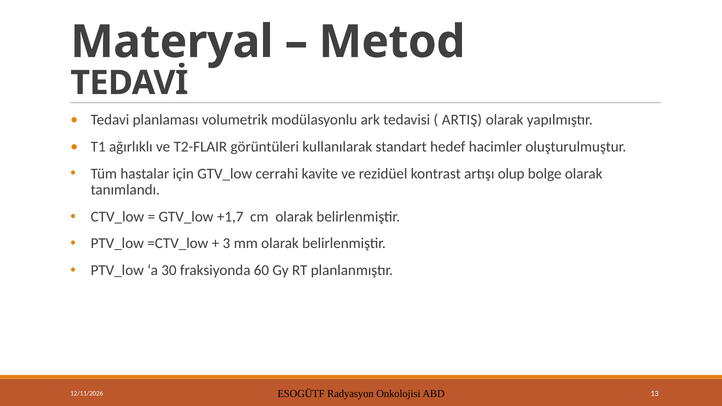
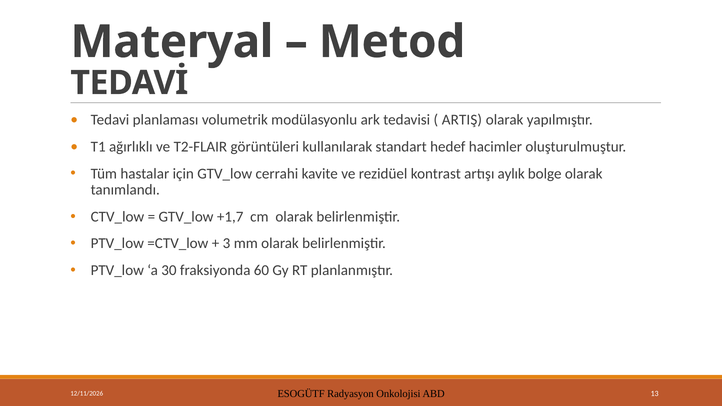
olup: olup -> aylık
